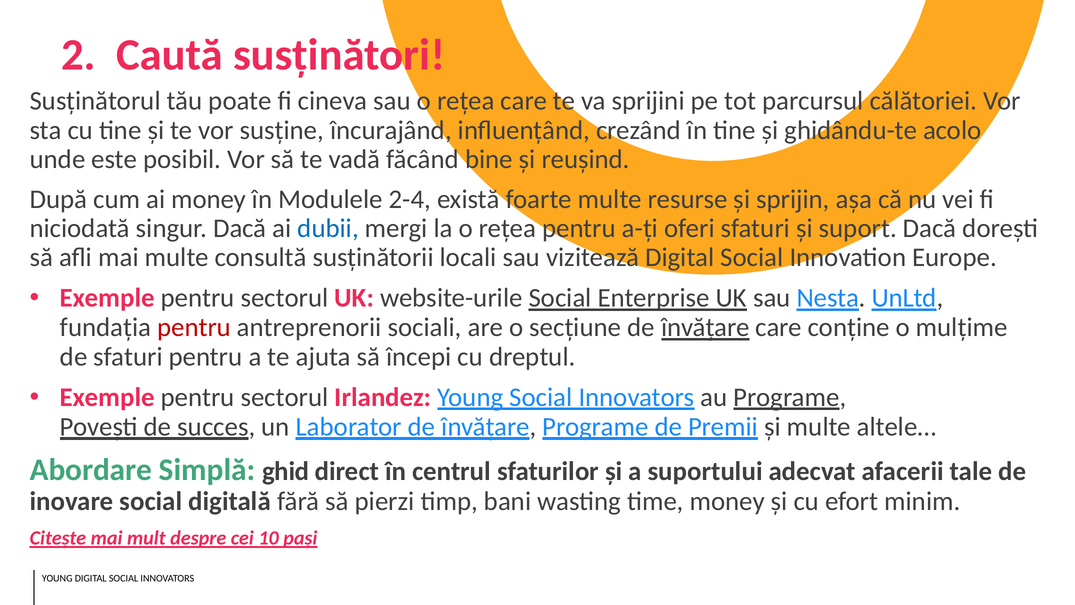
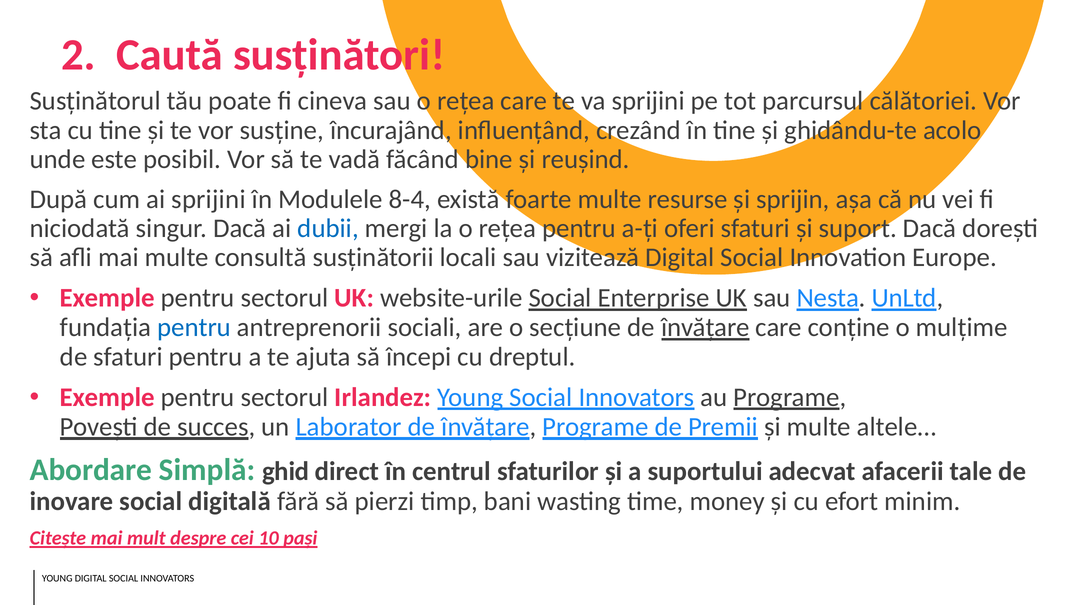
ai money: money -> sprijini
2-4: 2-4 -> 8-4
pentru at (194, 327) colour: red -> blue
